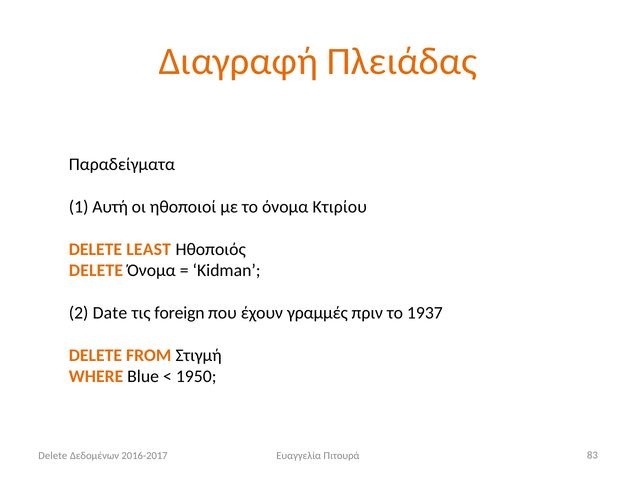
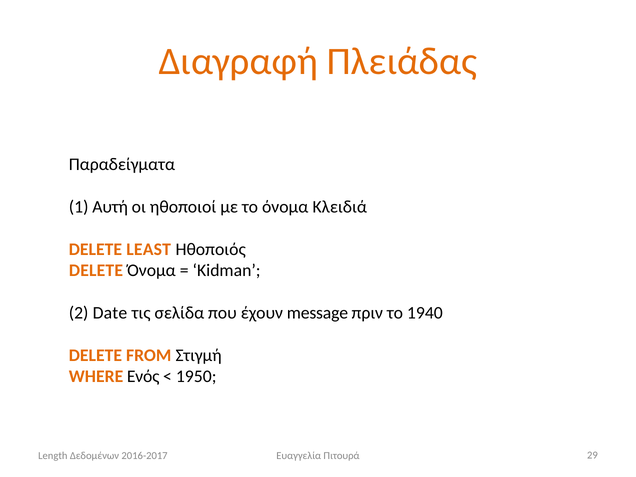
Κτιρίου: Κτιρίου -> Κλειδιά
foreign: foreign -> σελίδα
γραμμές: γραμμές -> message
1937: 1937 -> 1940
Blue: Blue -> Ενός
Delete at (53, 456): Delete -> Length
83: 83 -> 29
